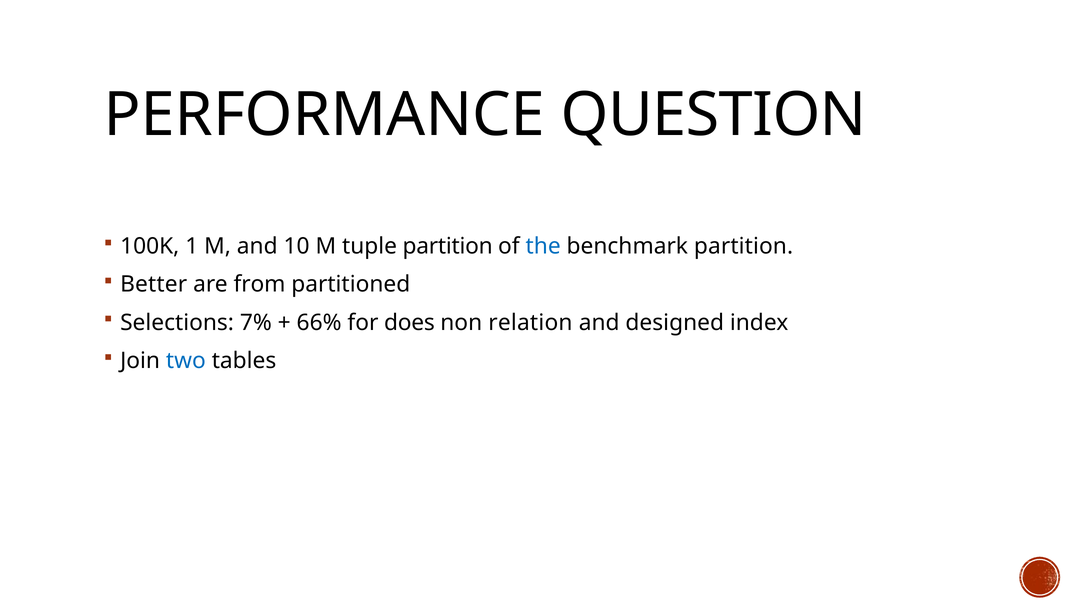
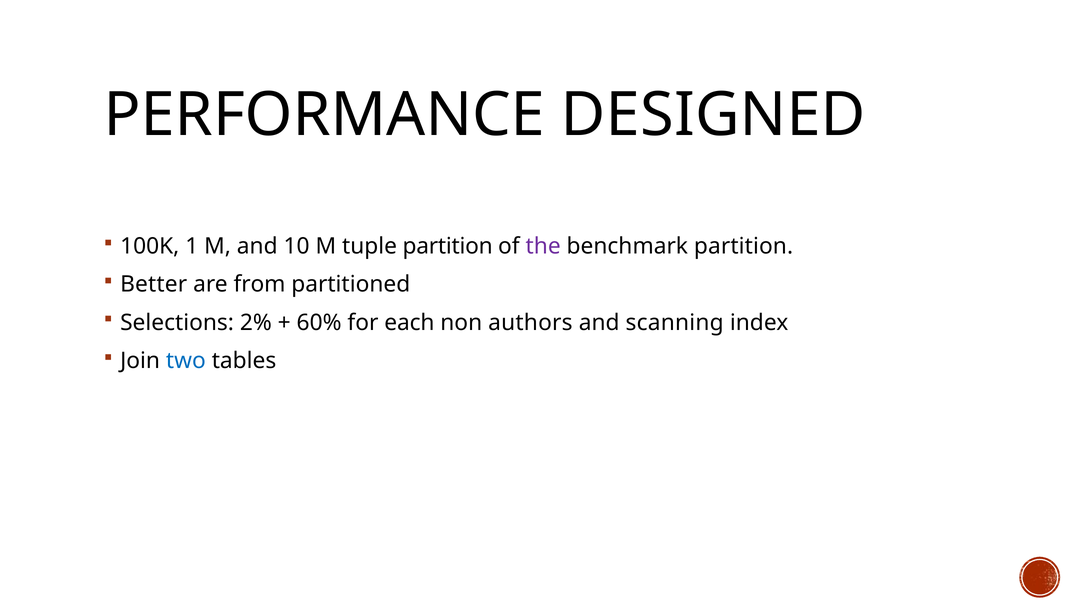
QUESTION: QUESTION -> DESIGNED
the colour: blue -> purple
7%: 7% -> 2%
66%: 66% -> 60%
does: does -> each
relation: relation -> authors
designed: designed -> scanning
